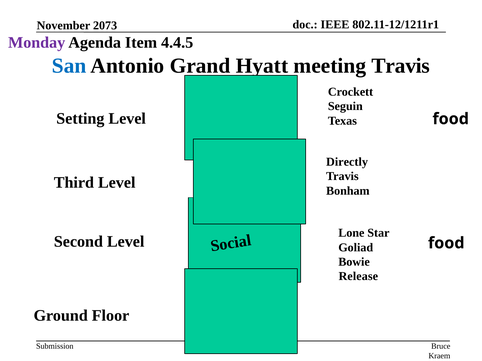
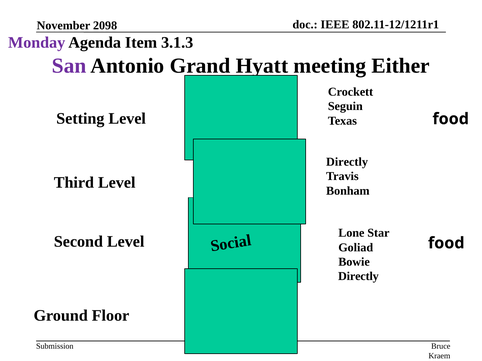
2073: 2073 -> 2098
4.4.5: 4.4.5 -> 3.1.3
San colour: blue -> purple
meeting Travis: Travis -> Either
Release at (358, 277): Release -> Directly
